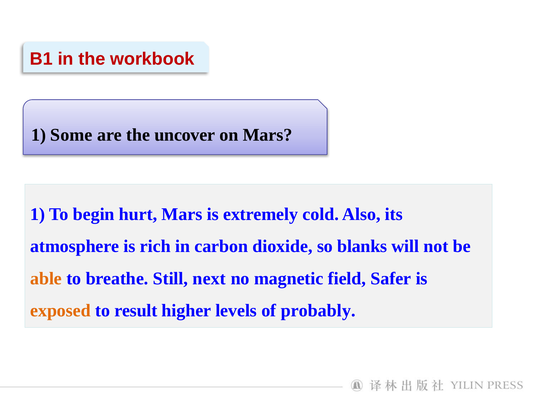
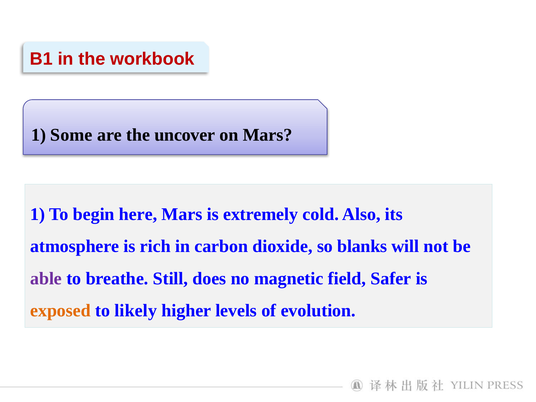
hurt: hurt -> here
able colour: orange -> purple
next: next -> does
result: result -> likely
probably: probably -> evolution
